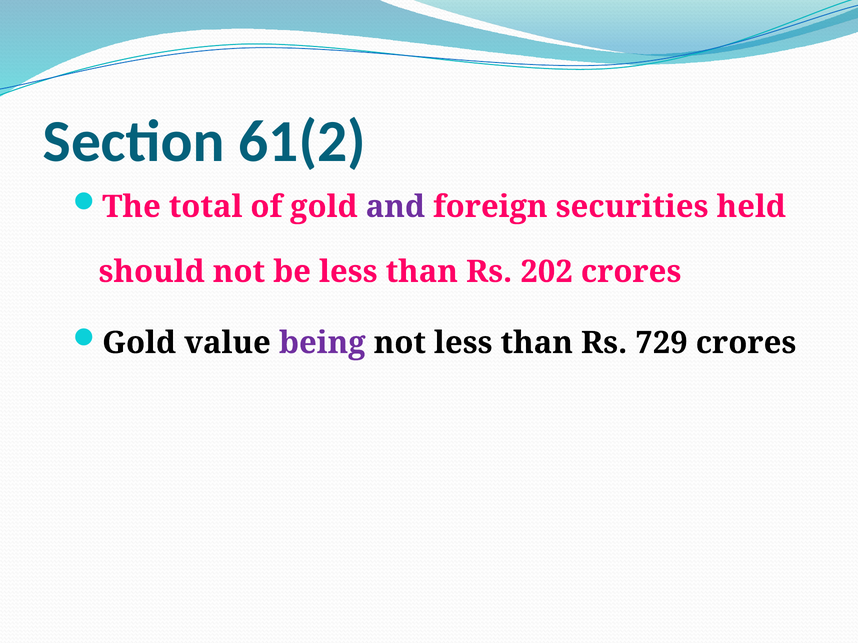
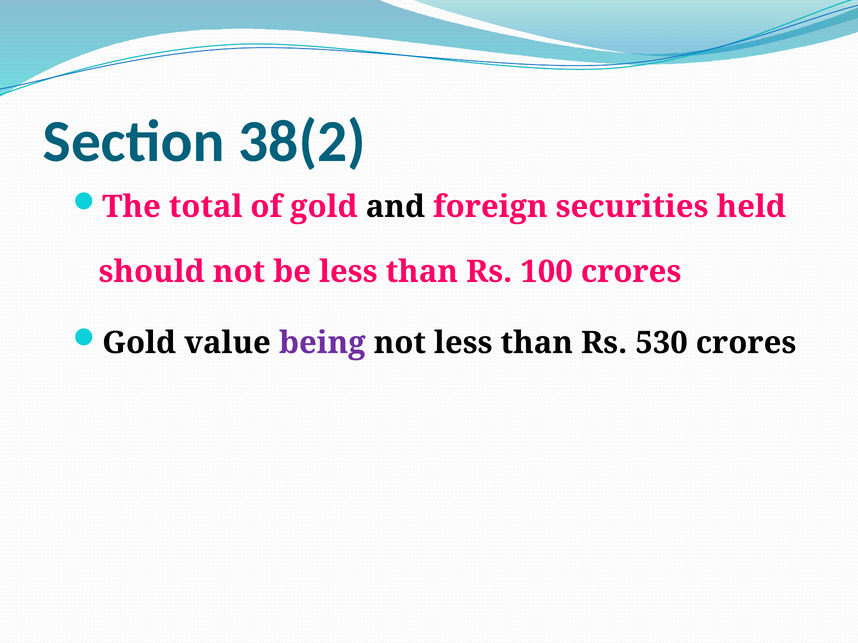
61(2: 61(2 -> 38(2
and colour: purple -> black
202: 202 -> 100
729: 729 -> 530
